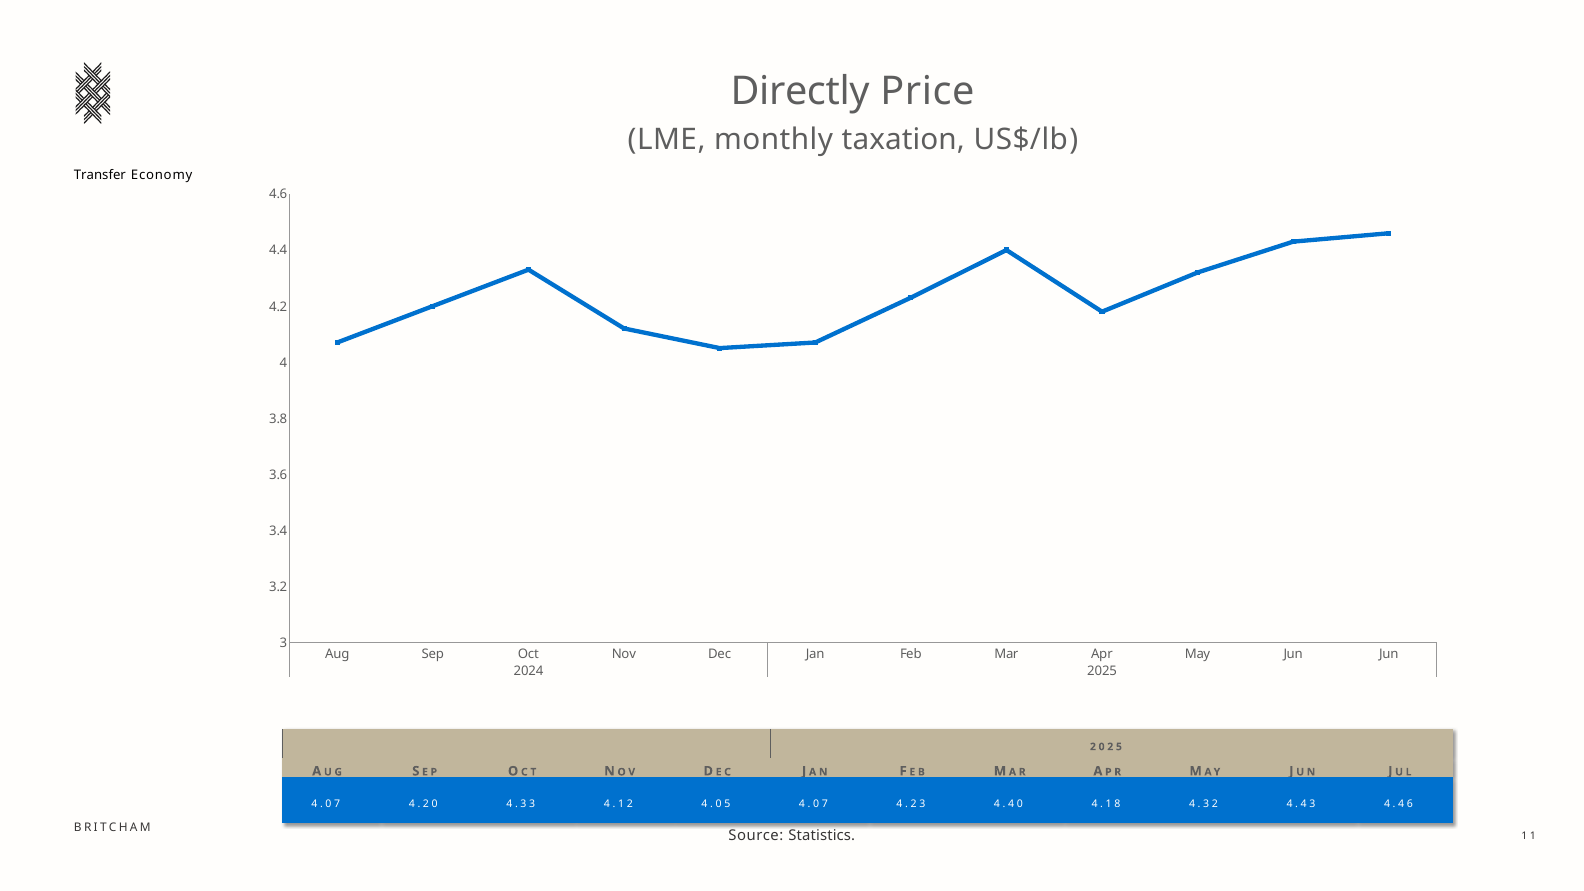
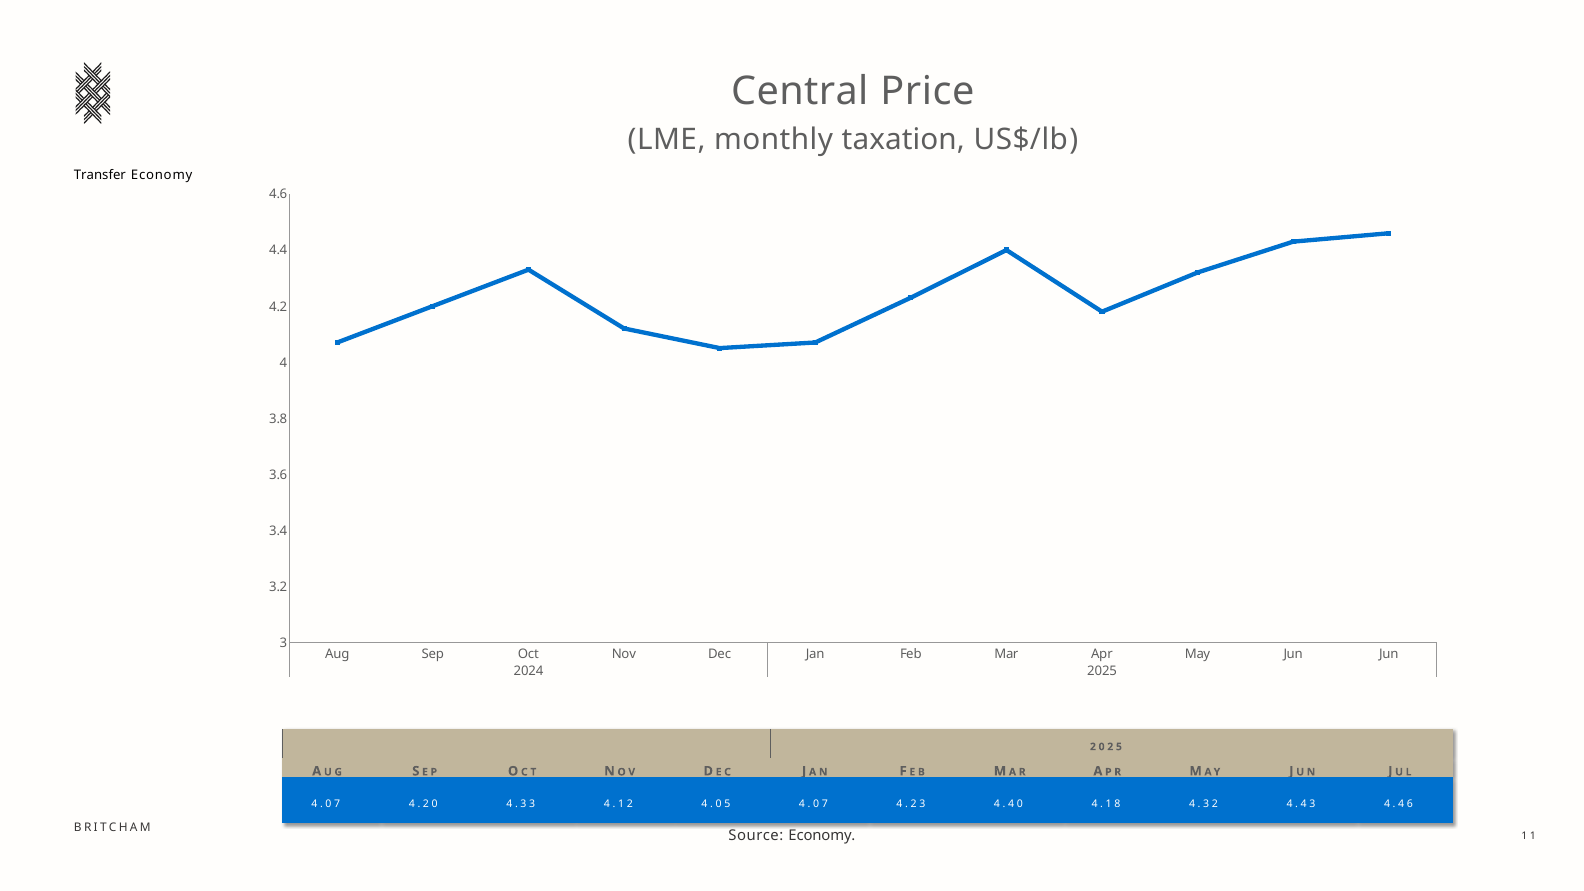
Directly: Directly -> Central
Source Statistics: Statistics -> Economy
